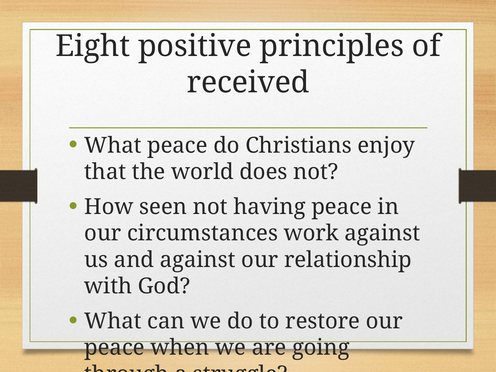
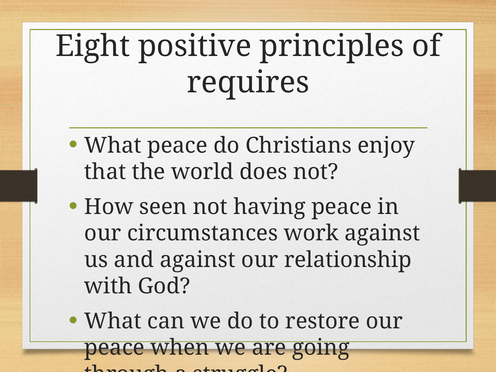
received: received -> requires
